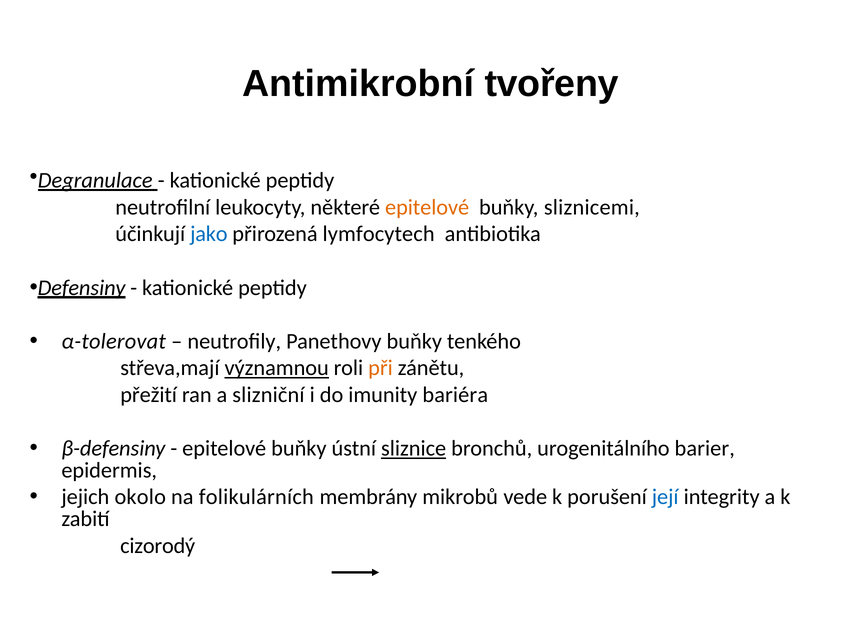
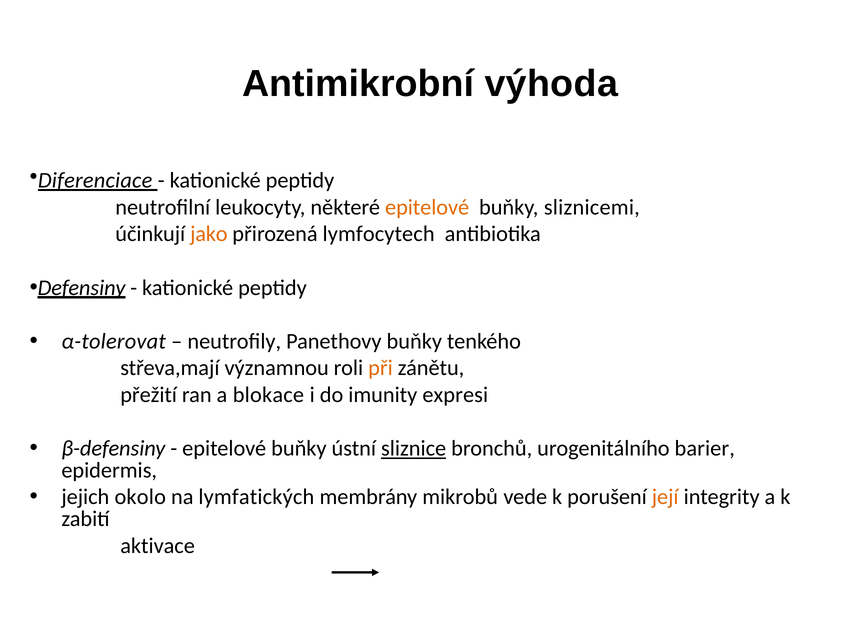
tvořeny: tvořeny -> výhoda
Degranulace: Degranulace -> Diferenciace
jako colour: blue -> orange
významnou underline: present -> none
slizniční: slizniční -> blokace
bariéra: bariéra -> expresi
folikulárních: folikulárních -> lymfatických
její colour: blue -> orange
cizorodý: cizorodý -> aktivace
